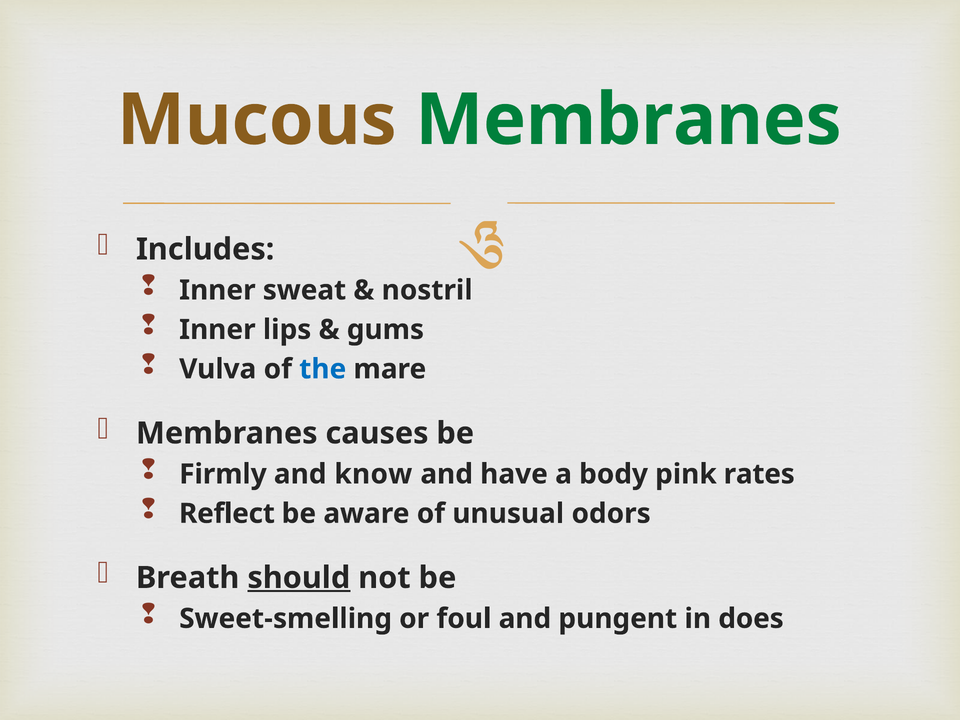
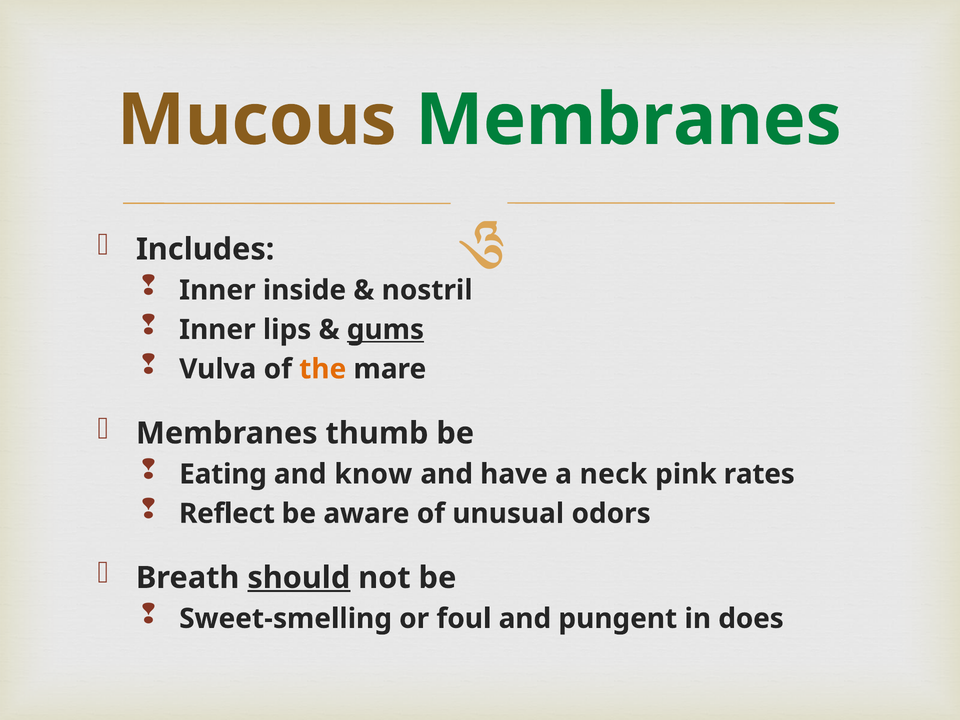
sweat: sweat -> inside
gums underline: none -> present
the colour: blue -> orange
causes: causes -> thumb
Firmly: Firmly -> Eating
body: body -> neck
